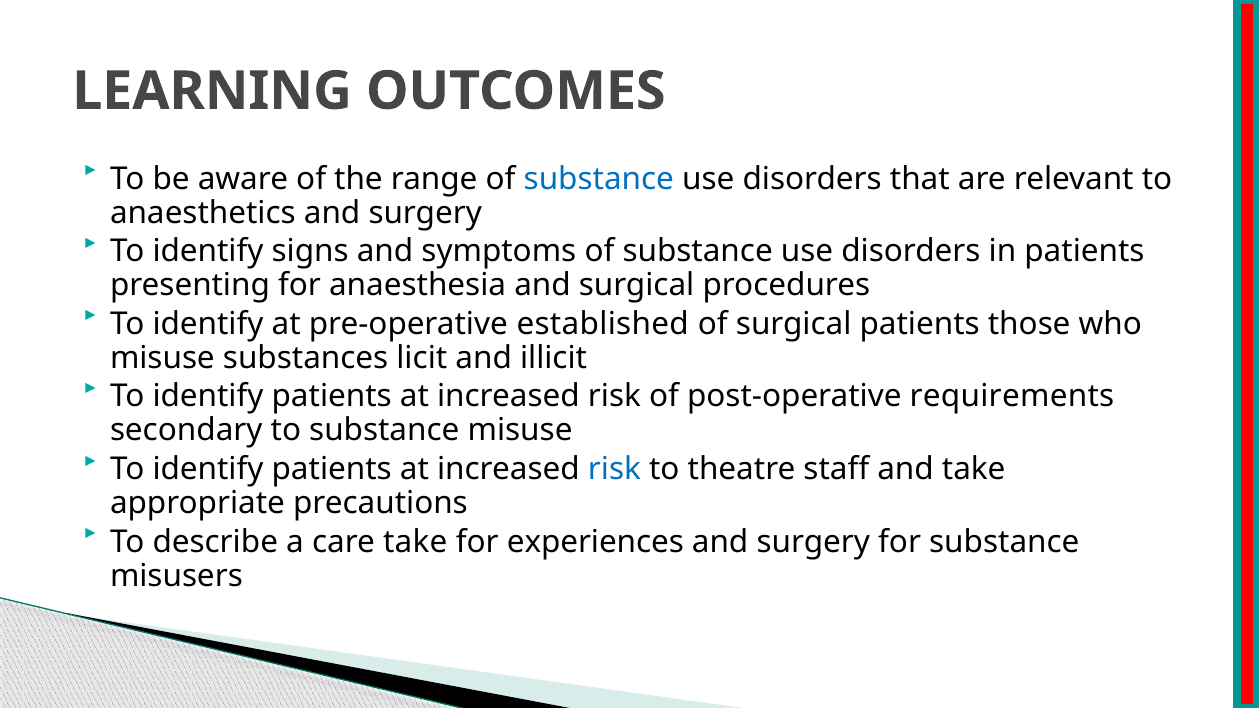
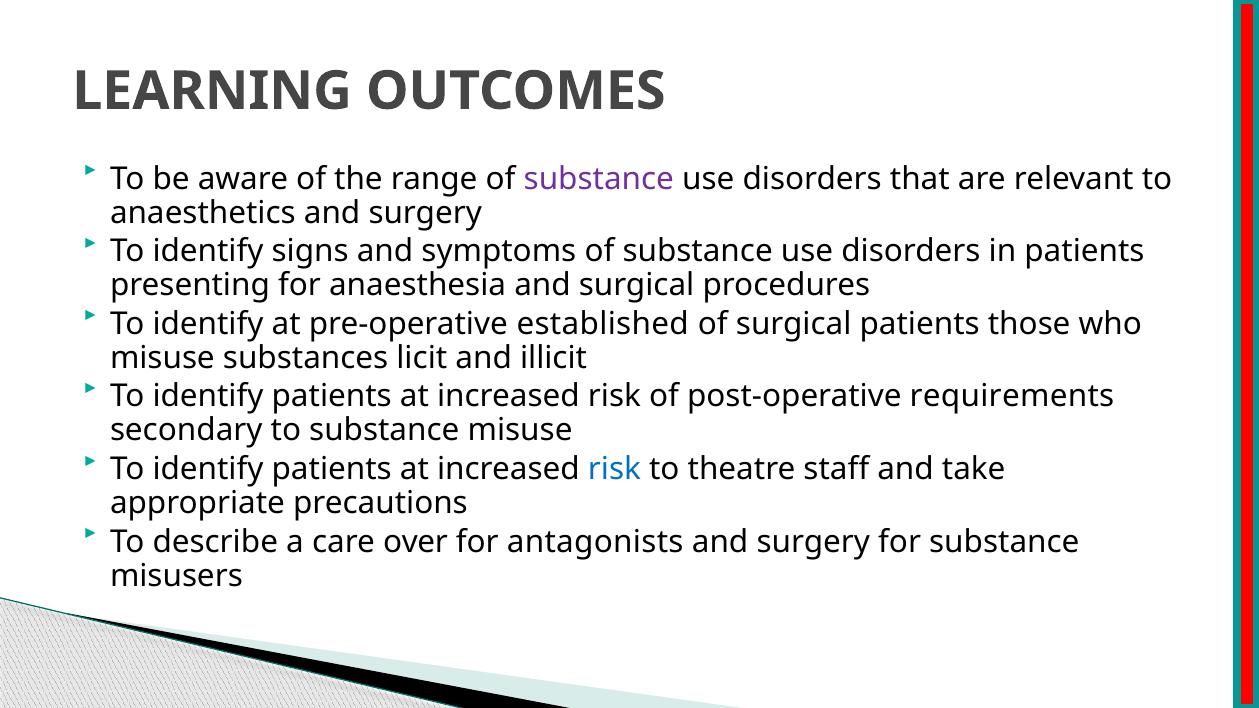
substance at (599, 179) colour: blue -> purple
care take: take -> over
experiences: experiences -> antagonists
